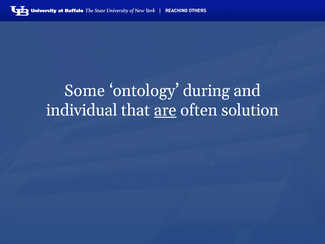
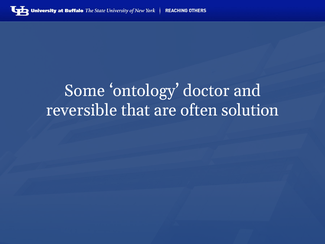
during: during -> doctor
individual: individual -> reversible
are underline: present -> none
